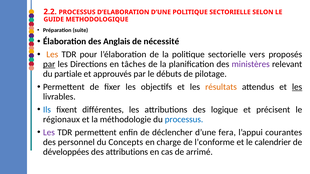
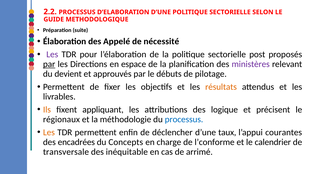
Anglais: Anglais -> Appelé
Les at (52, 55) colour: orange -> purple
vers: vers -> post
tâches: tâches -> espace
partiale: partiale -> devient
les at (297, 87) underline: present -> none
Ils colour: blue -> orange
différentes: différentes -> appliquant
Les at (49, 133) colour: purple -> orange
fera: fera -> taux
personnel: personnel -> encadrées
développées: développées -> transversale
des attributions: attributions -> inéquitable
